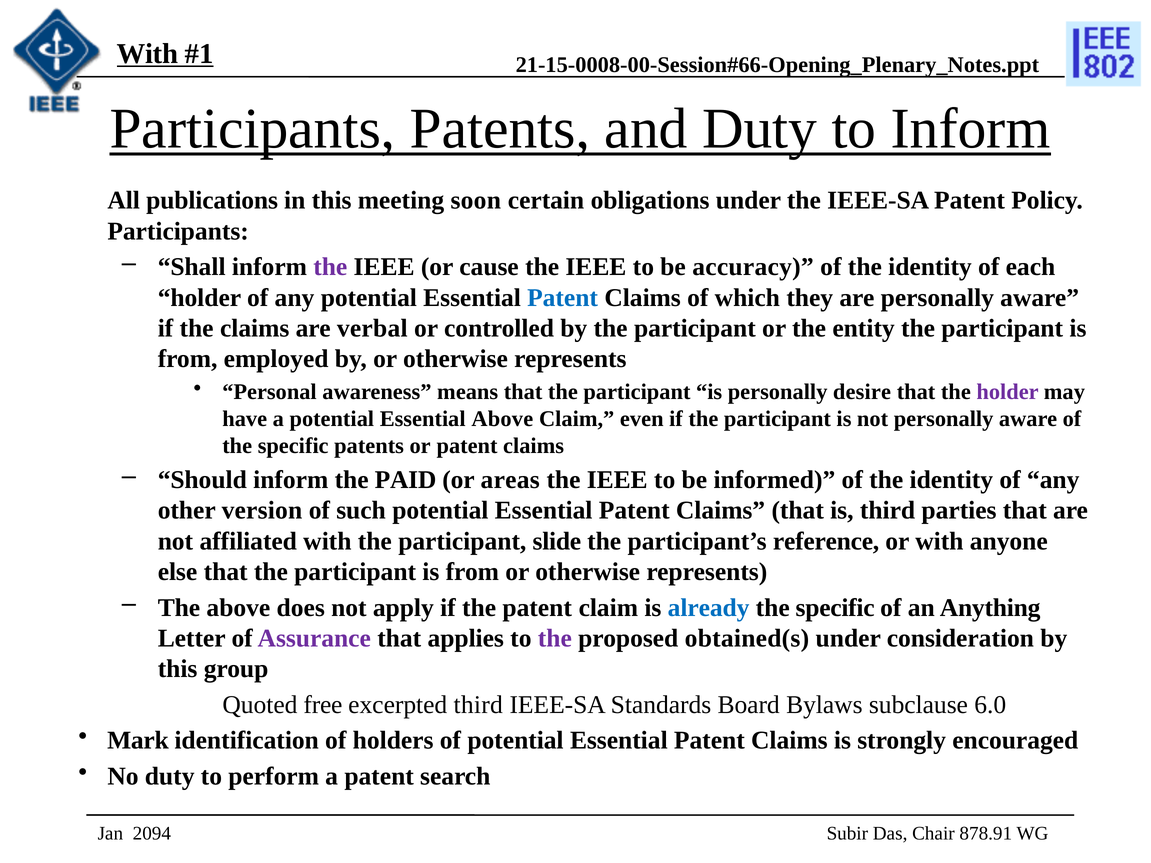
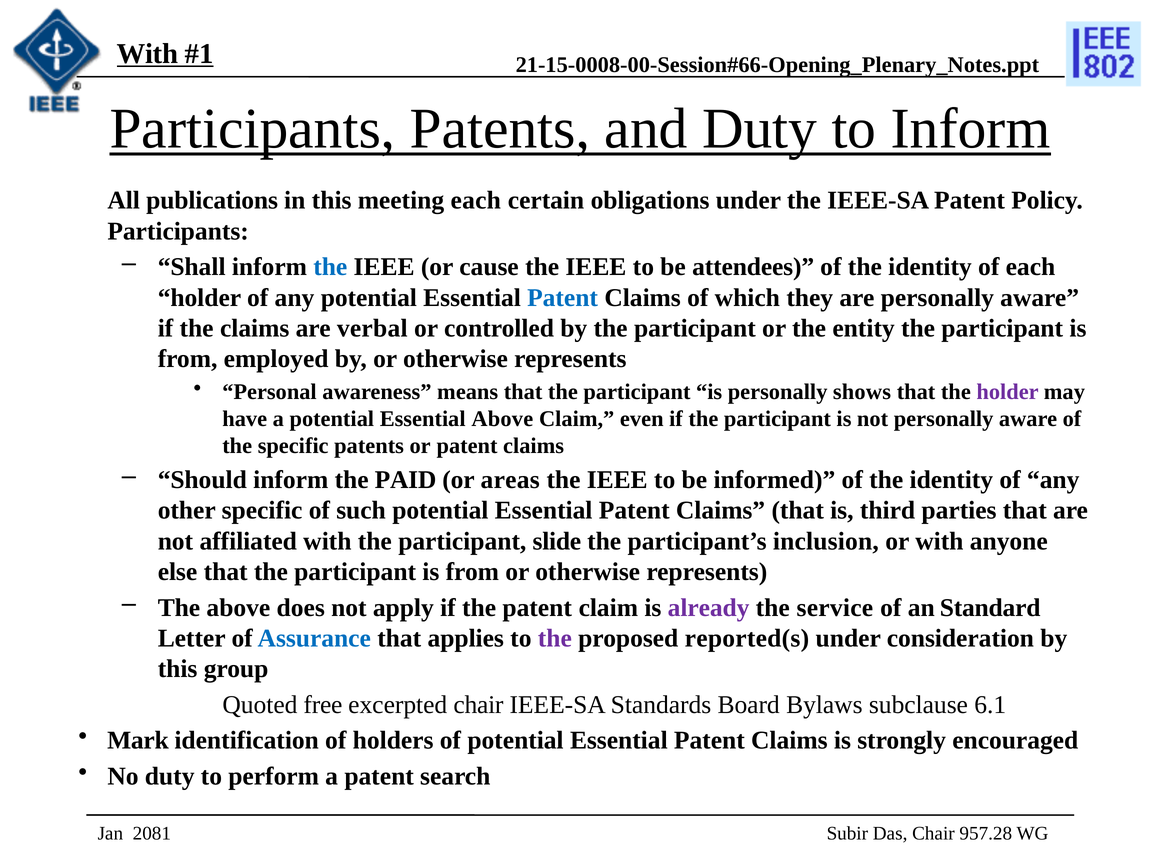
meeting soon: soon -> each
the at (330, 267) colour: purple -> blue
accuracy: accuracy -> attendees
desire: desire -> shows
other version: version -> specific
reference: reference -> inclusion
already colour: blue -> purple
specific at (835, 608): specific -> service
Anything: Anything -> Standard
Assurance colour: purple -> blue
obtained(s: obtained(s -> reported(s
excerpted third: third -> chair
6.0: 6.0 -> 6.1
2094: 2094 -> 2081
878.91: 878.91 -> 957.28
